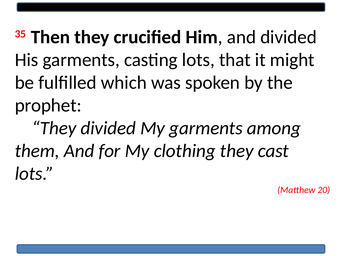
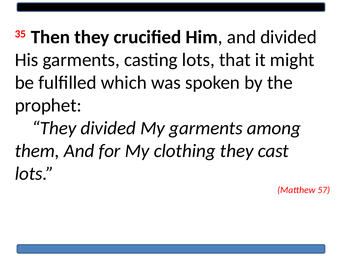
20: 20 -> 57
